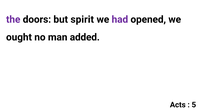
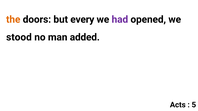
the colour: purple -> orange
spirit: spirit -> every
ought: ought -> stood
